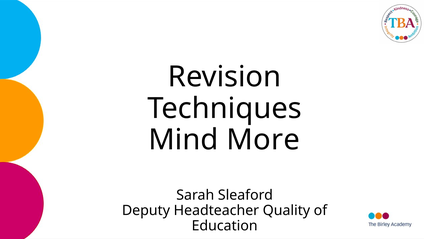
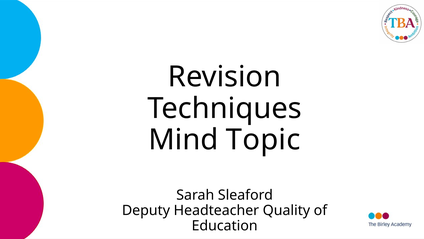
More: More -> Topic
